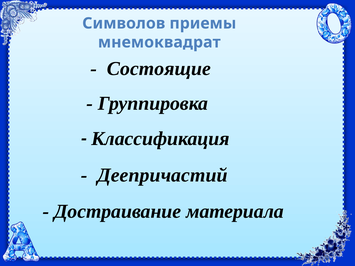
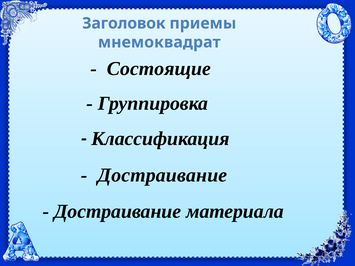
Символов: Символов -> Заголовок
Деепричастий at (162, 175): Деепричастий -> Достраивание
